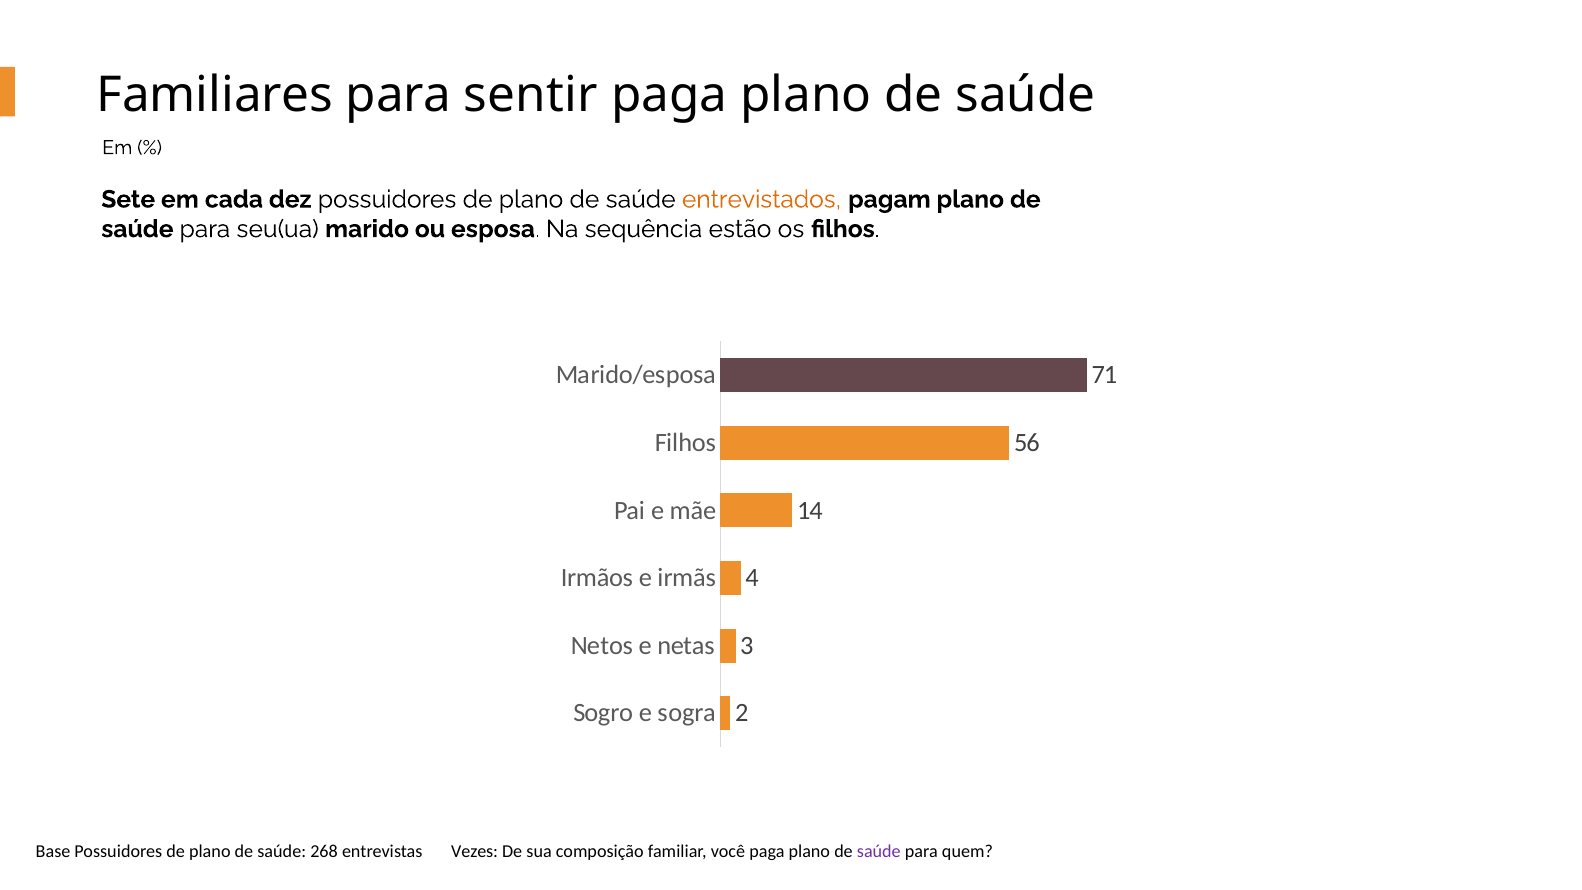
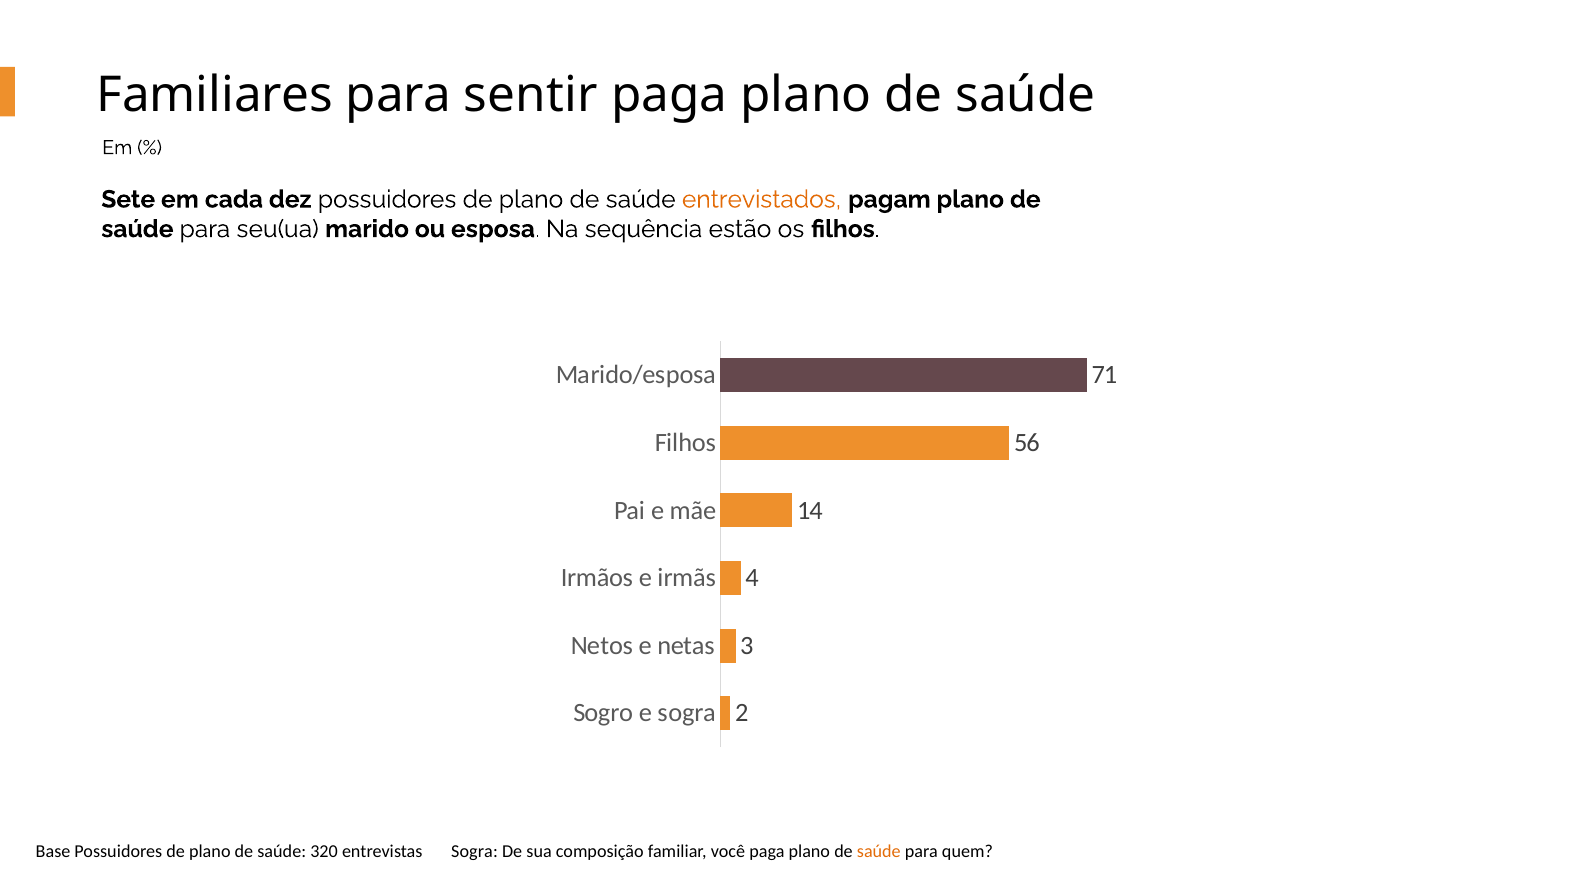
268: 268 -> 320
entrevistas Vezes: Vezes -> Sogra
saúde at (879, 851) colour: purple -> orange
